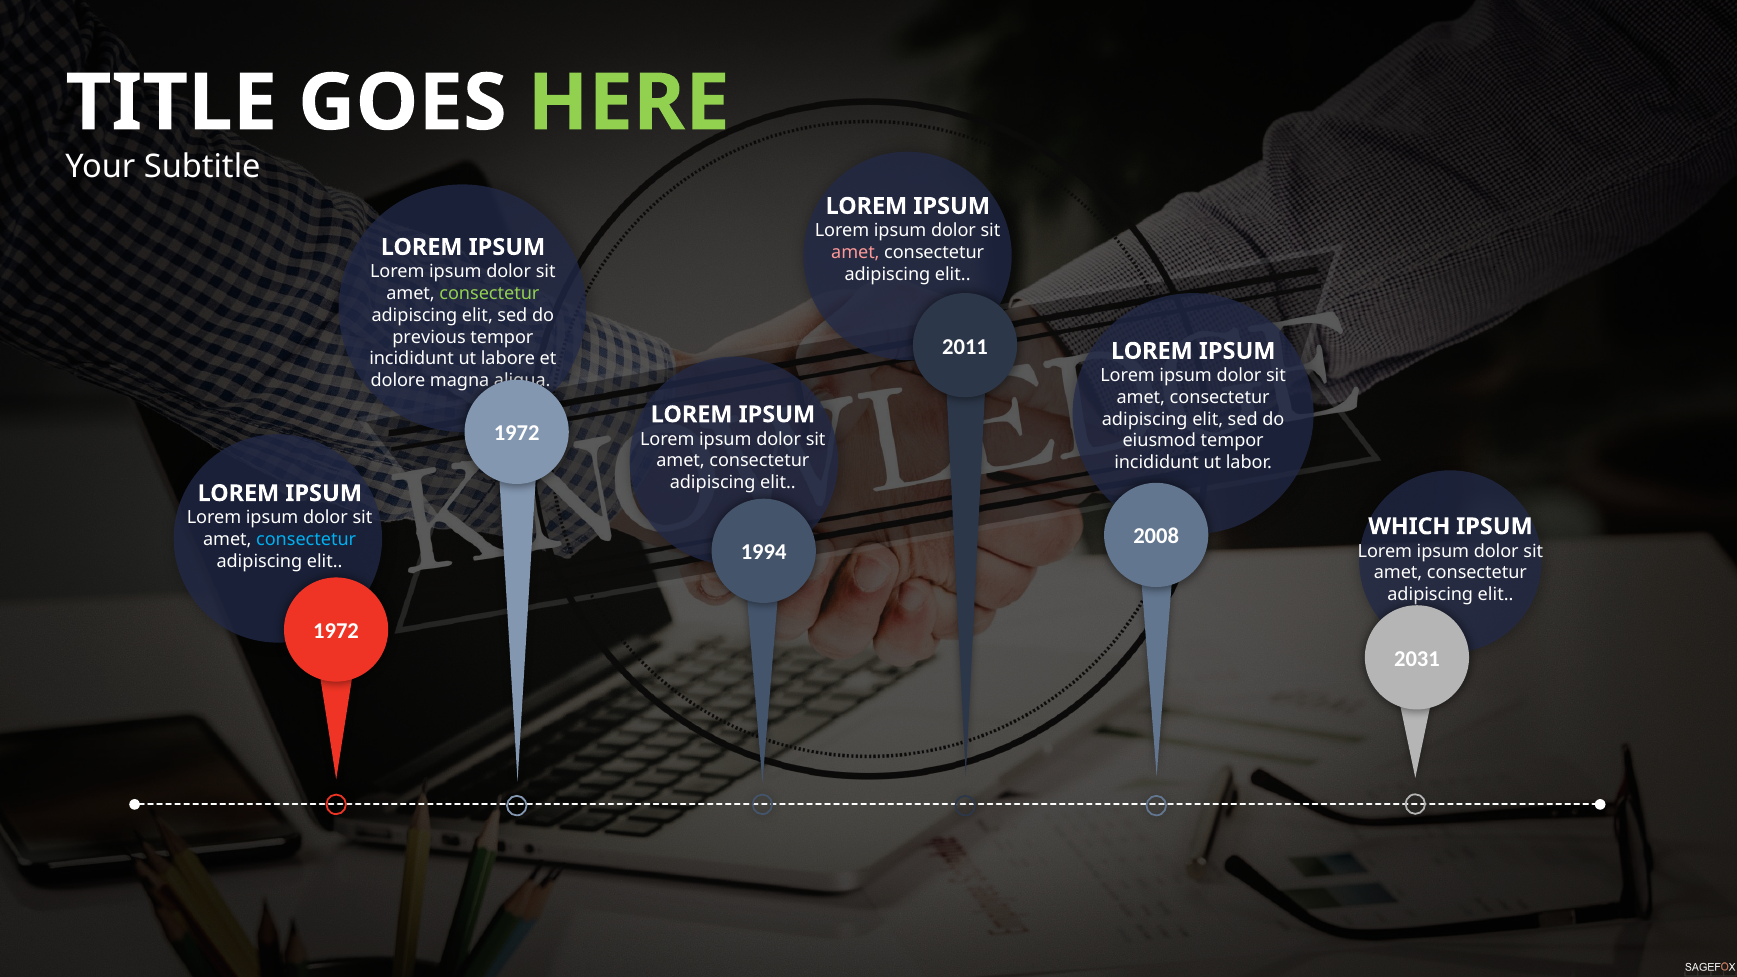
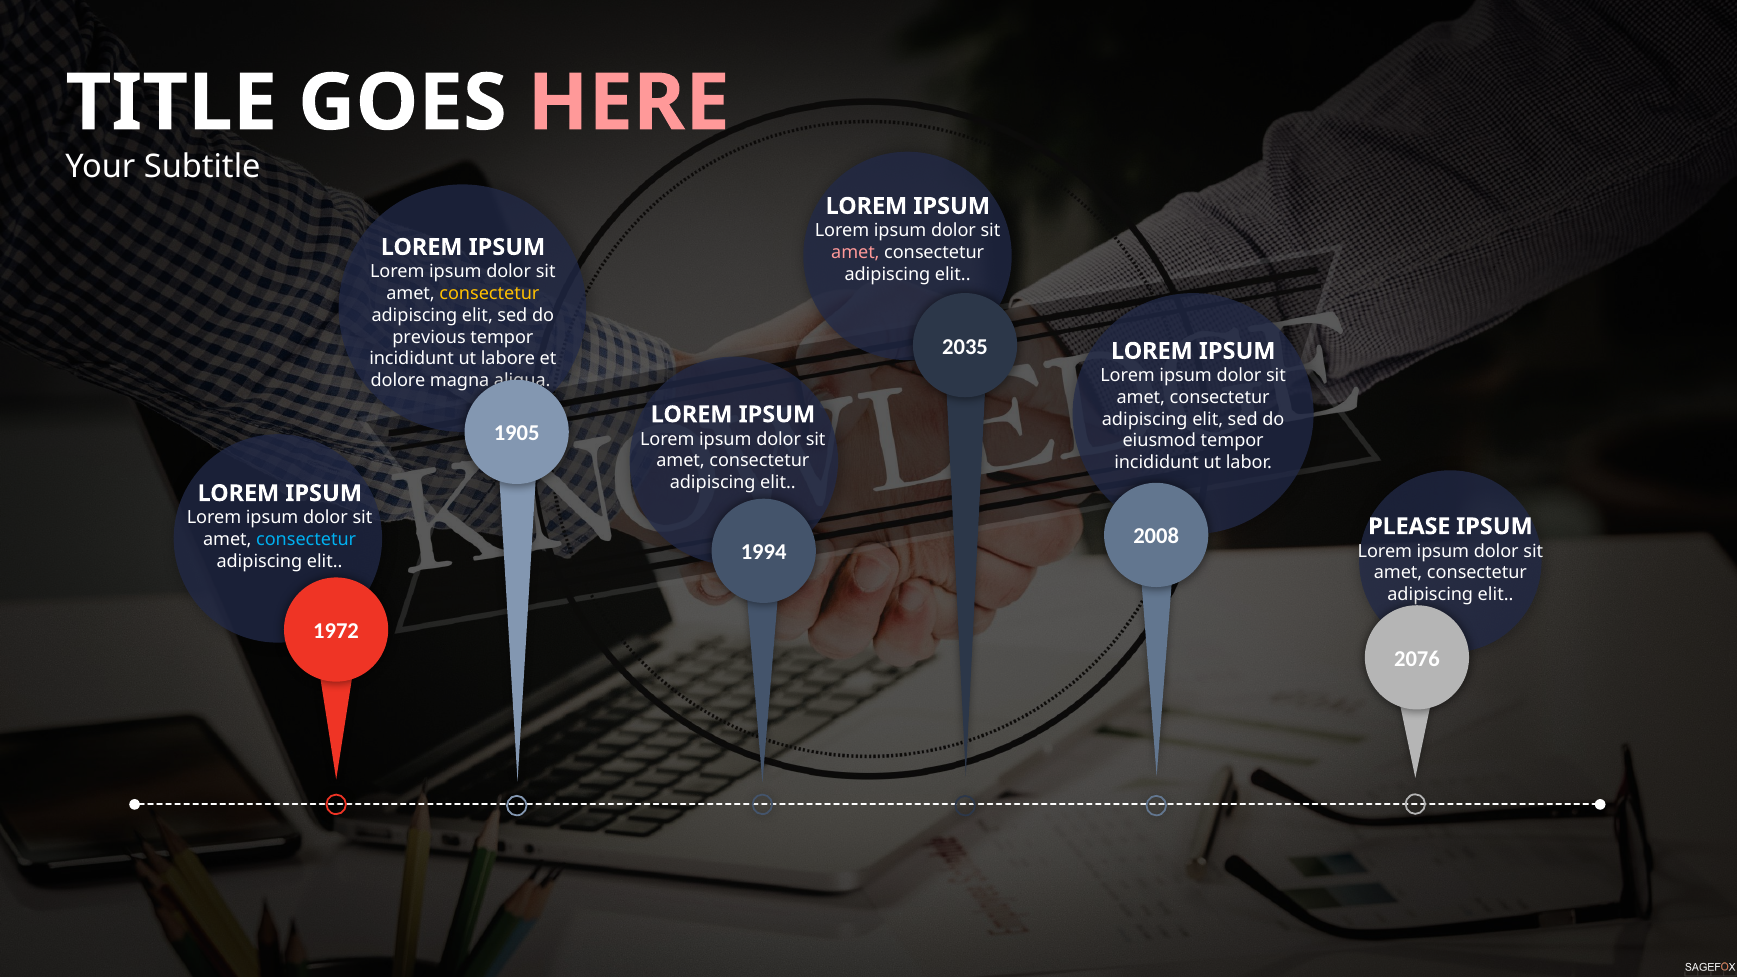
HERE colour: light green -> pink
consectetur at (489, 294) colour: light green -> yellow
2011: 2011 -> 2035
1972 at (517, 433): 1972 -> 1905
WHICH: WHICH -> PLEASE
2031: 2031 -> 2076
